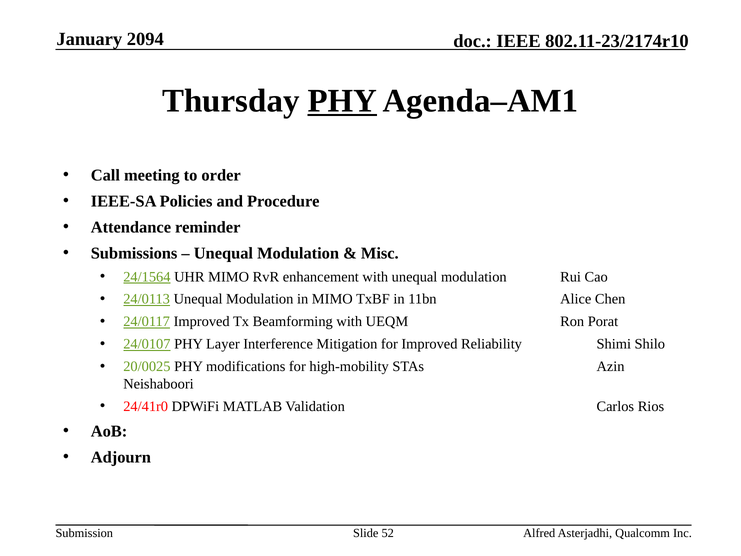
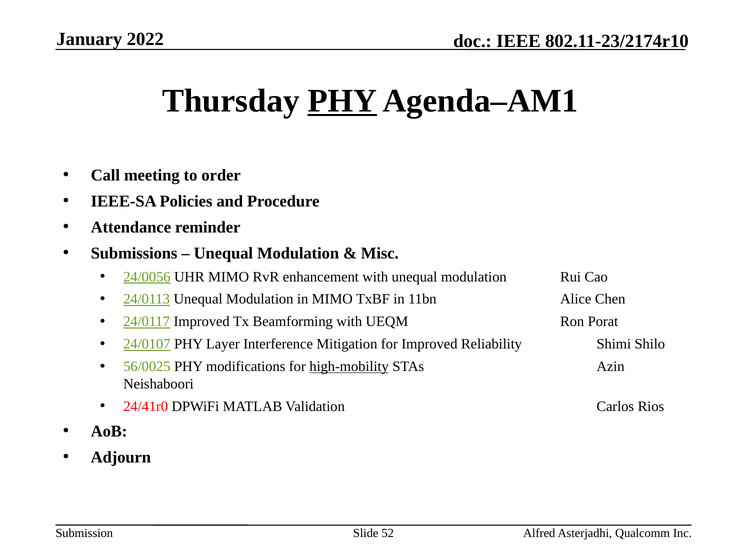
2094: 2094 -> 2022
24/1564: 24/1564 -> 24/0056
20/0025: 20/0025 -> 56/0025
high-mobility underline: none -> present
